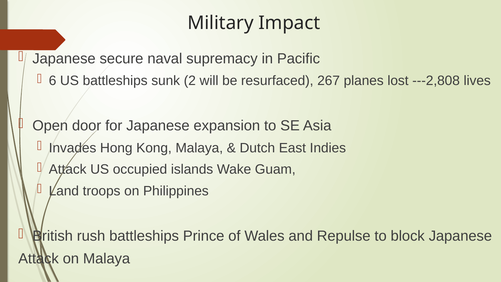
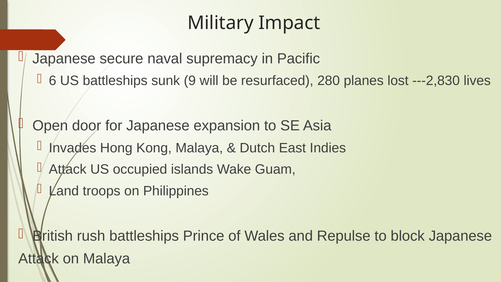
2: 2 -> 9
267: 267 -> 280
---2,808: ---2,808 -> ---2,830
